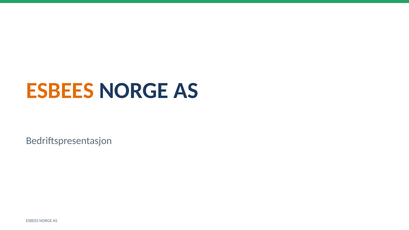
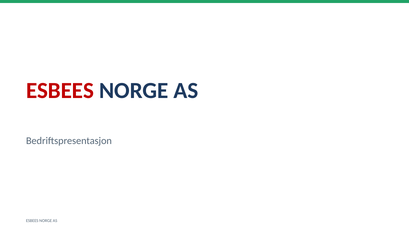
ESBEES at (60, 91) colour: orange -> red
